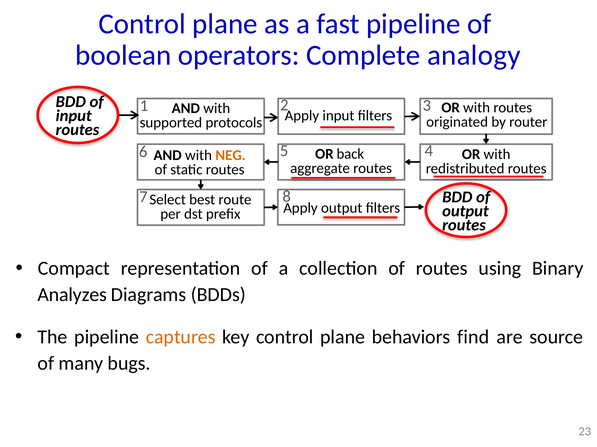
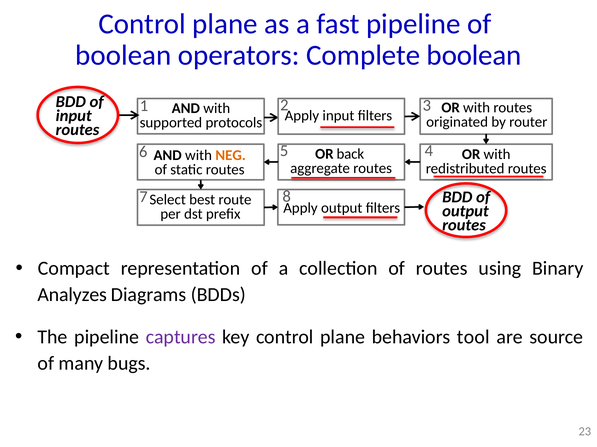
Complete analogy: analogy -> boolean
captures colour: orange -> purple
find: find -> tool
